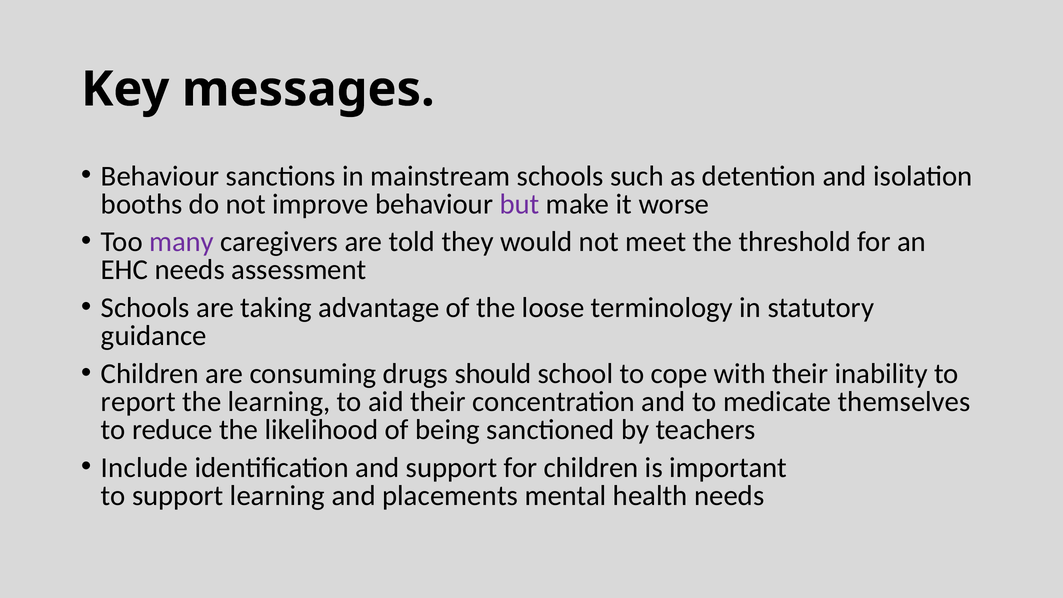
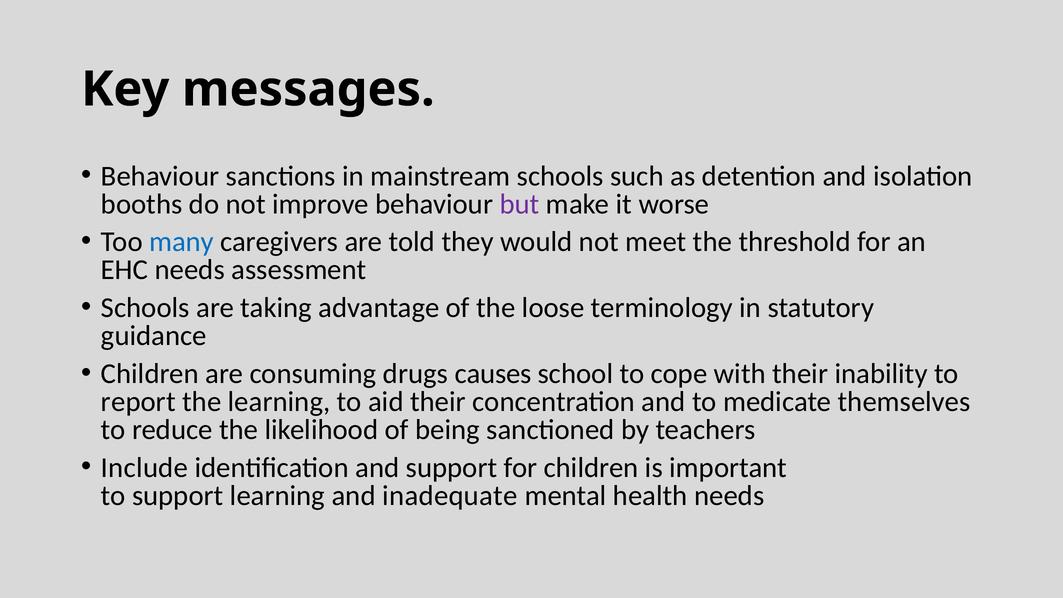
many colour: purple -> blue
should: should -> causes
placements: placements -> inadequate
